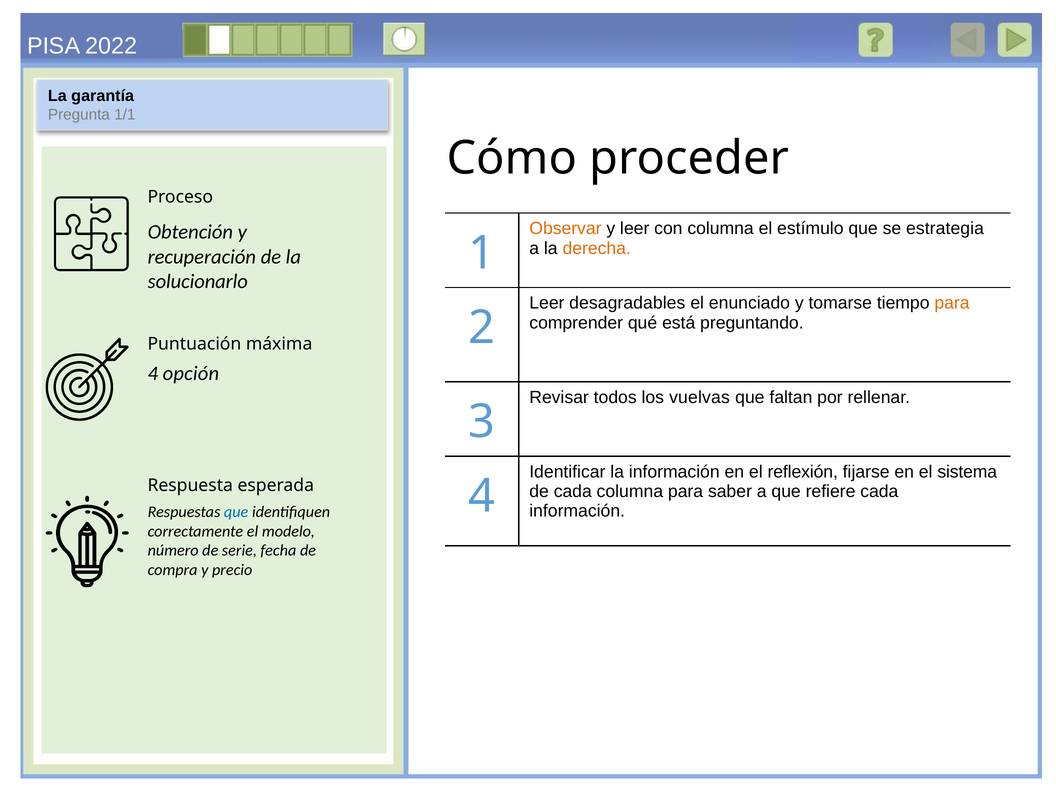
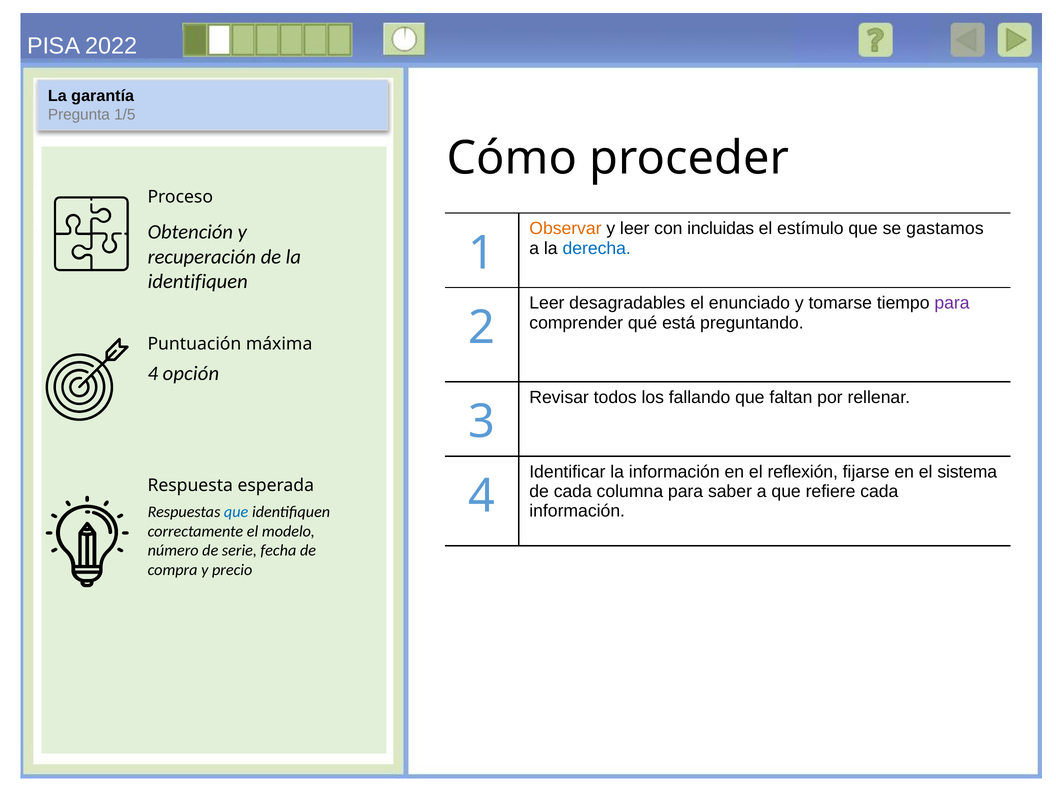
1/1: 1/1 -> 1/5
con columna: columna -> incluidas
estrategia: estrategia -> gastamos
derecha colour: orange -> blue
solucionarlo at (198, 281): solucionarlo -> identifiquen
para at (952, 303) colour: orange -> purple
vuelvas: vuelvas -> fallando
